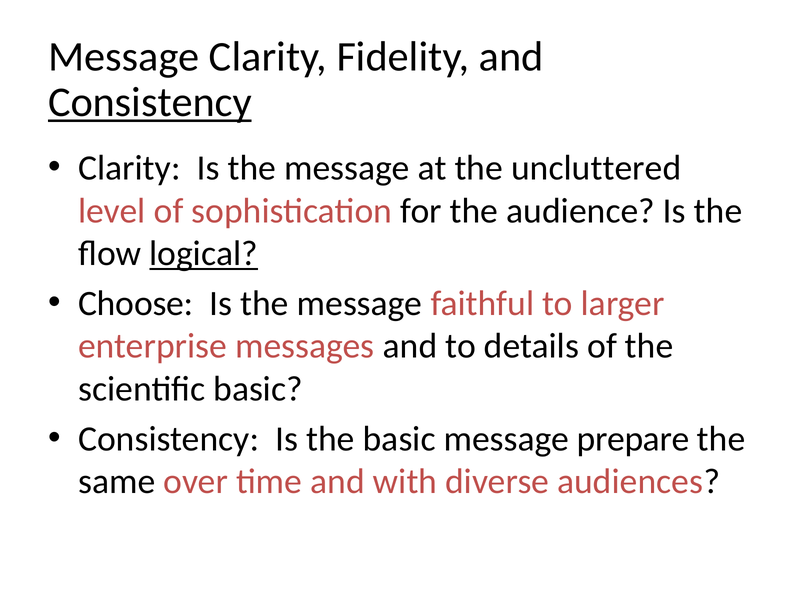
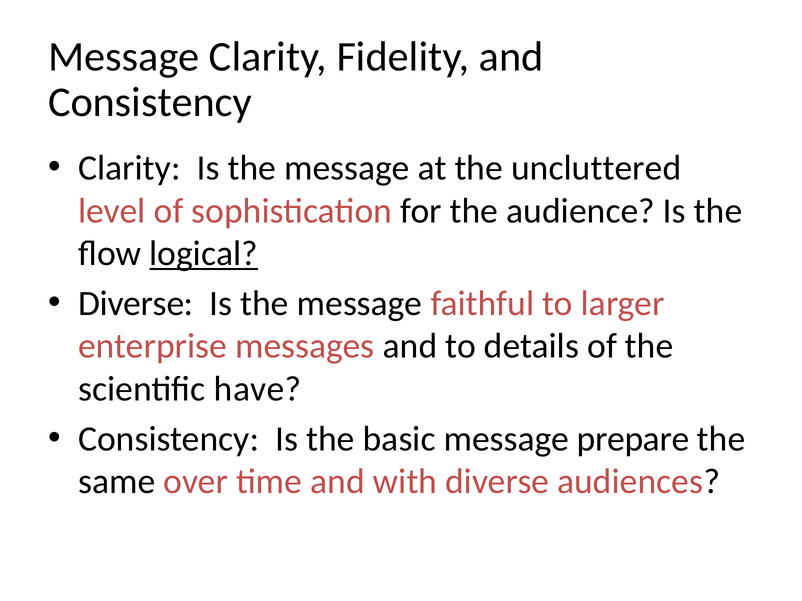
Consistency at (150, 103) underline: present -> none
Choose at (136, 304): Choose -> Diverse
scientific basic: basic -> have
